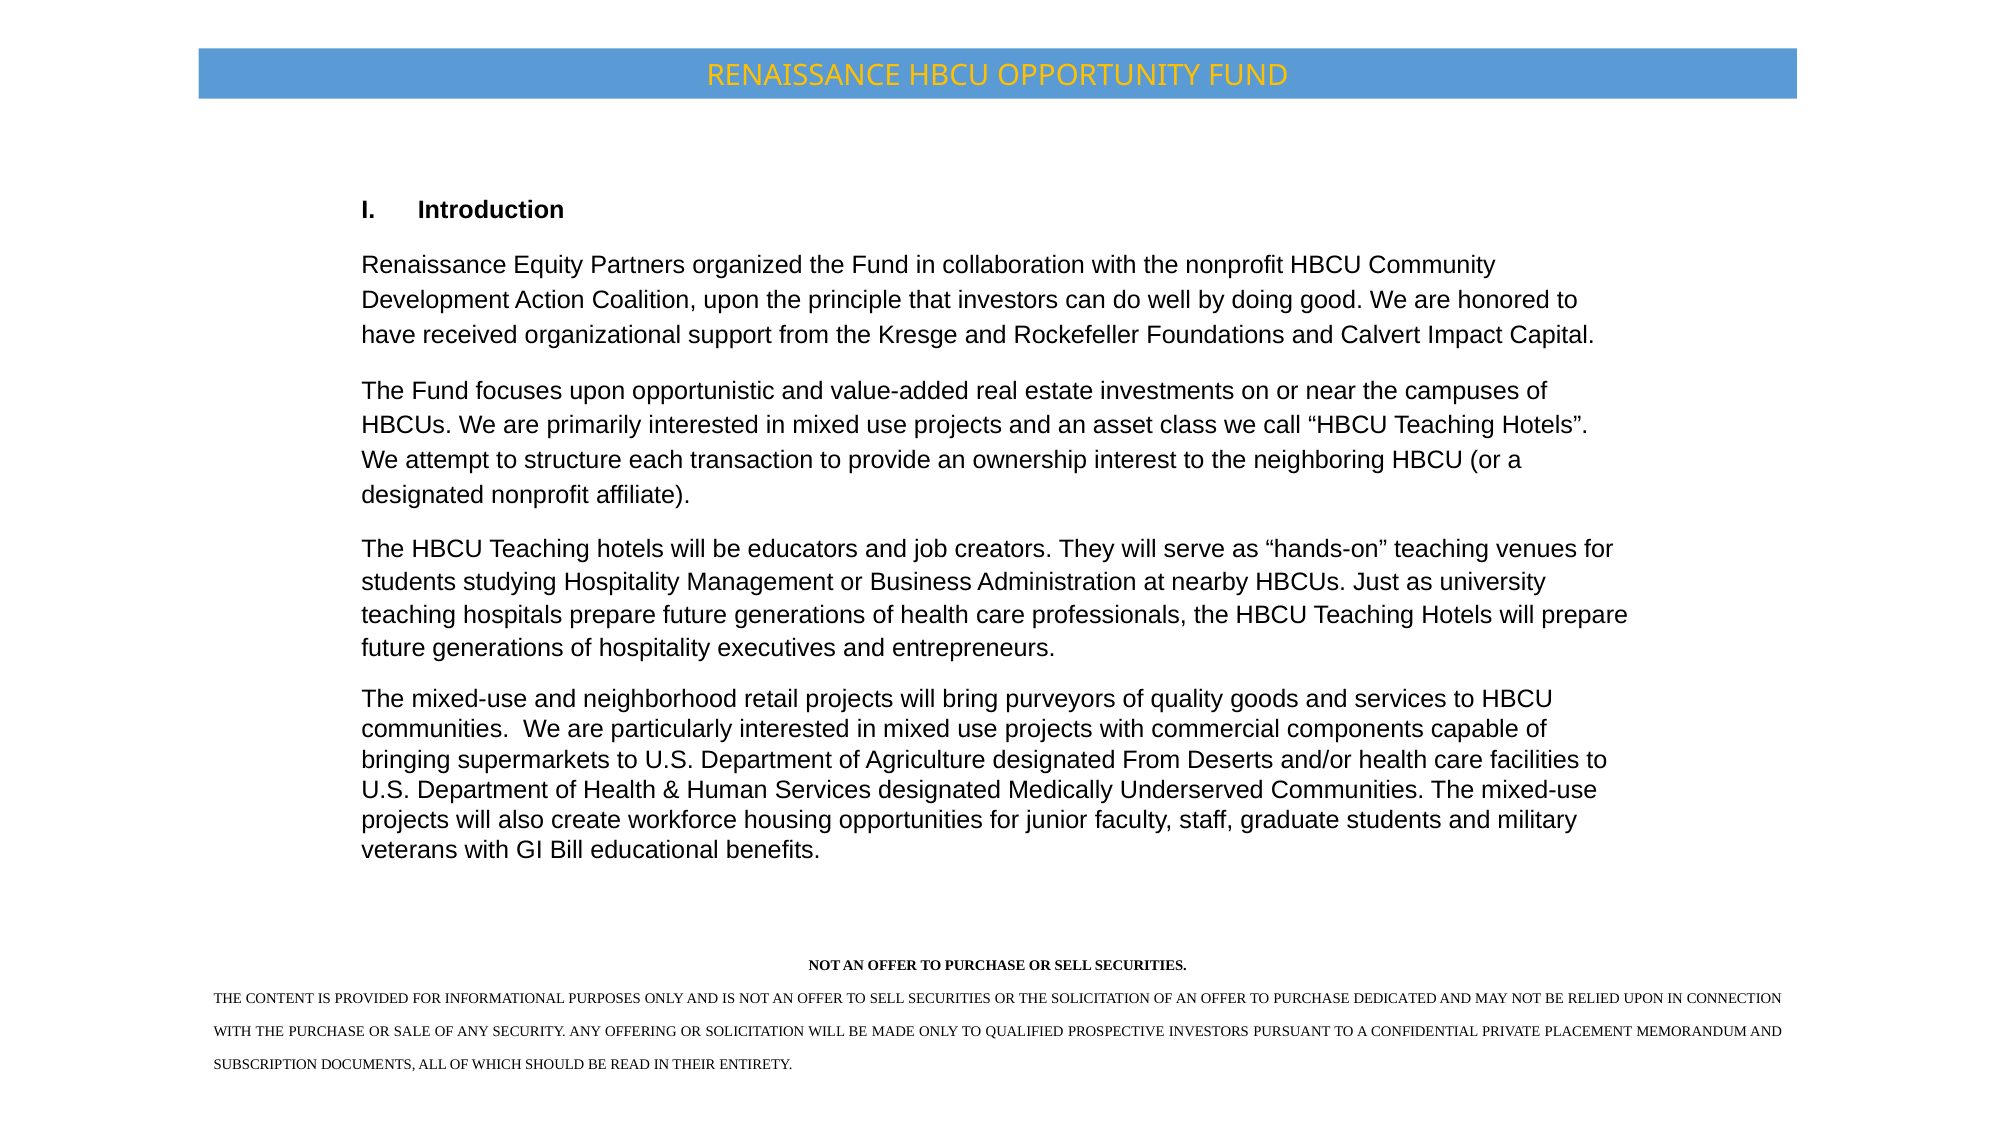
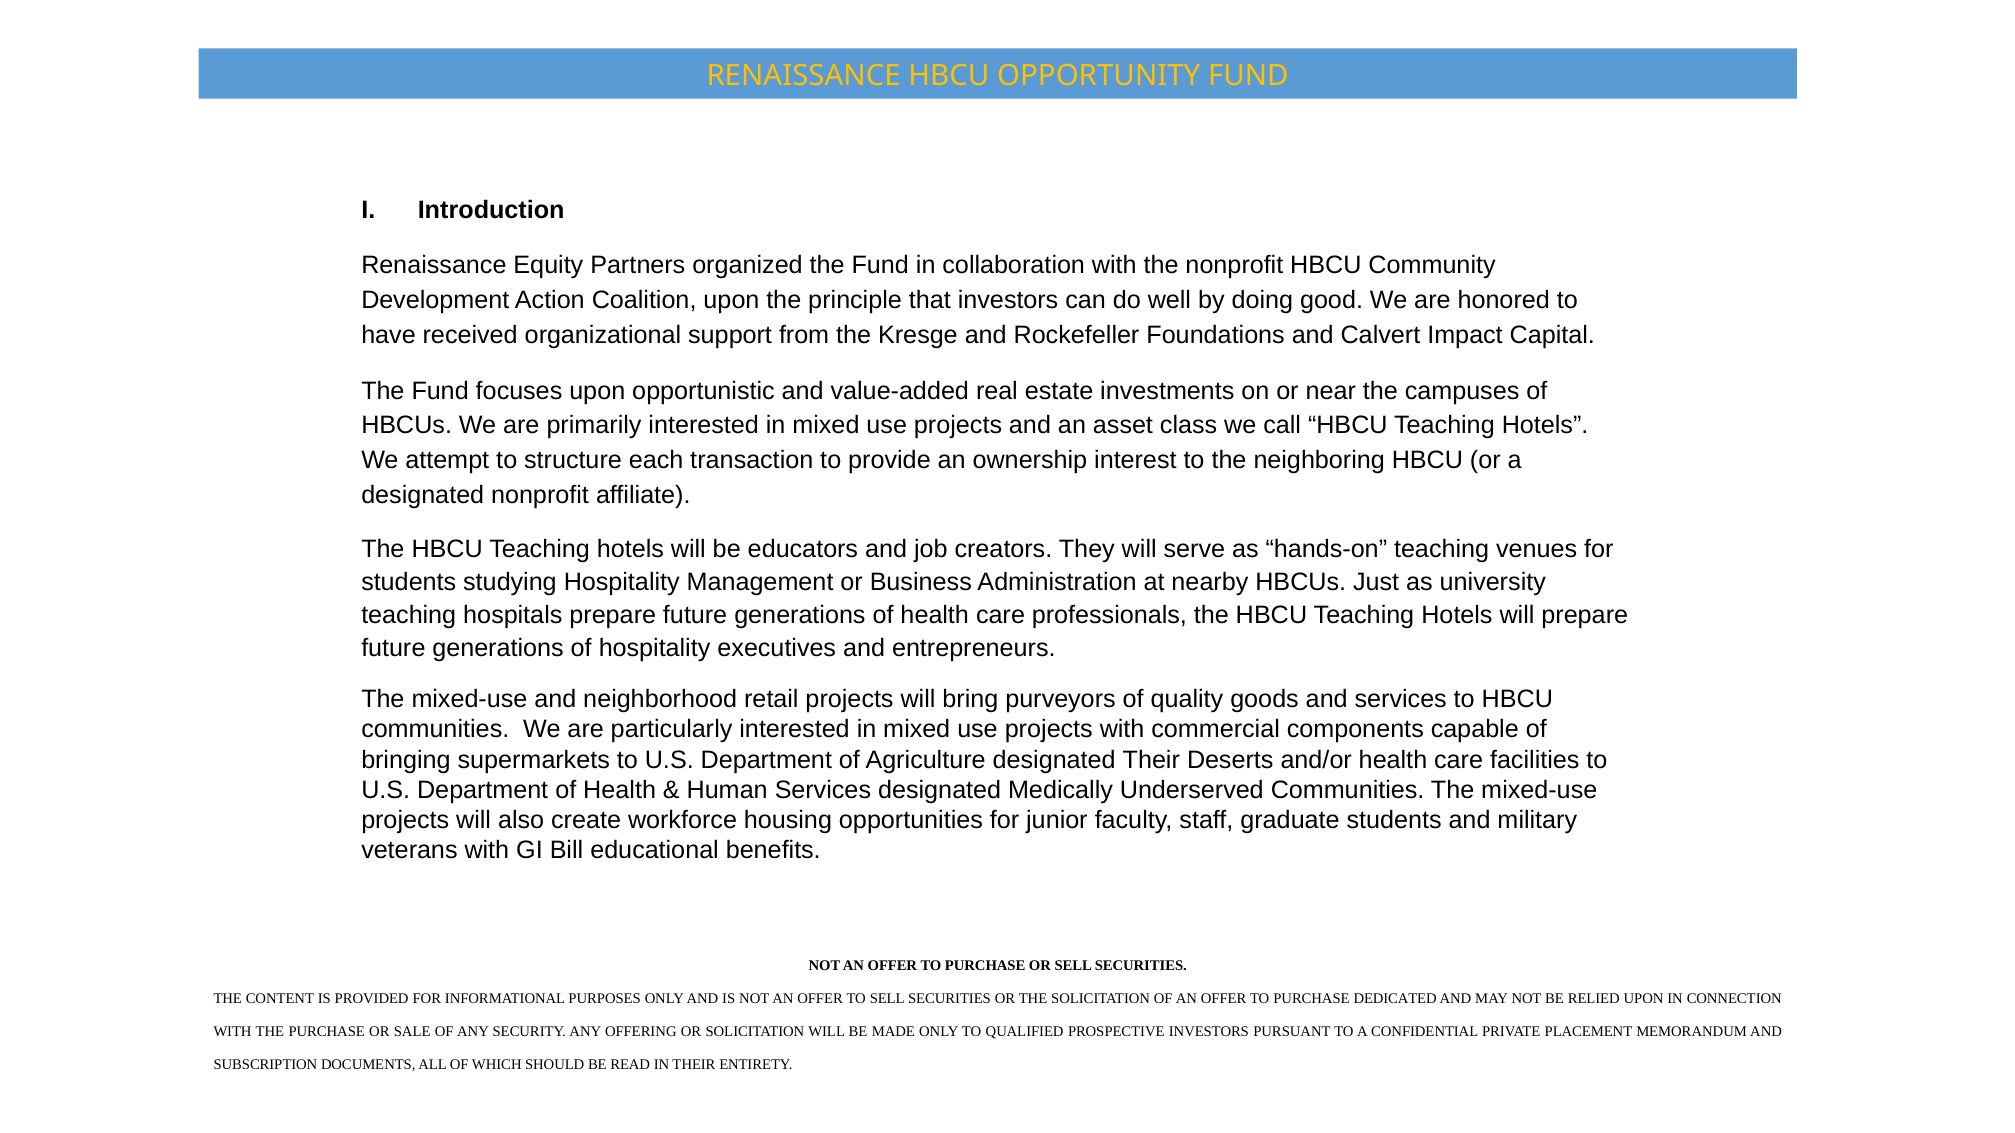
designated From: From -> Their
